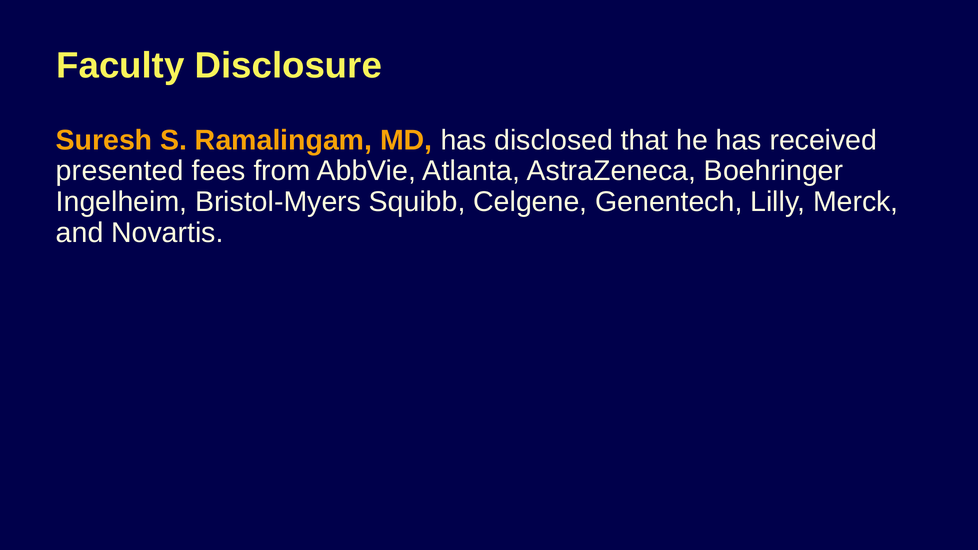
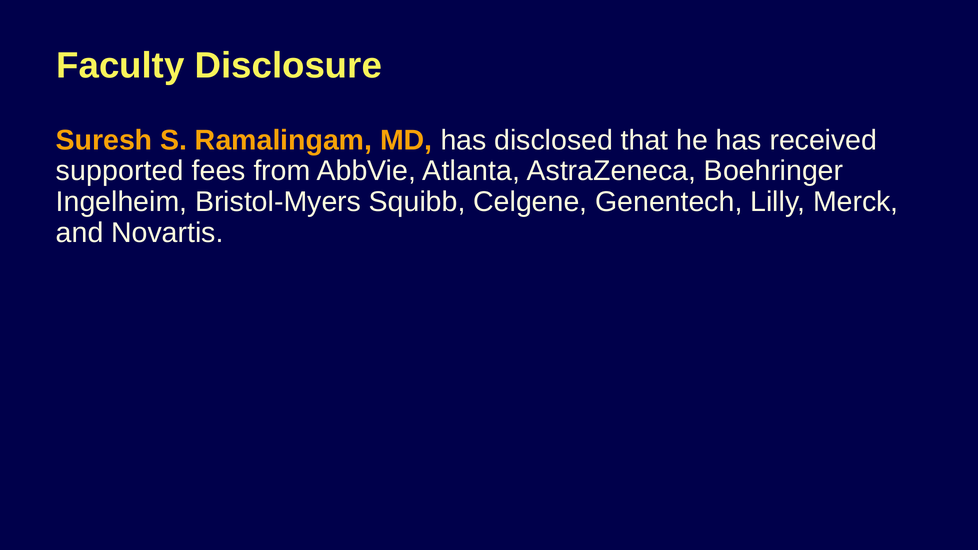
presented: presented -> supported
